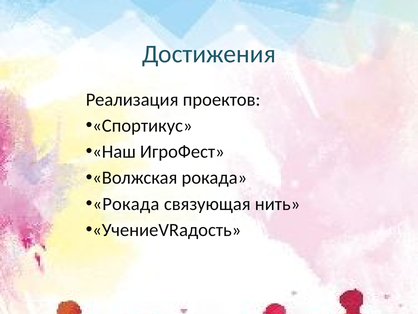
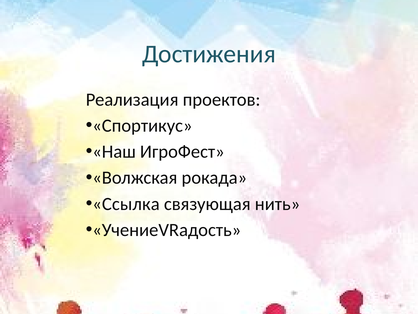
Рокада at (126, 204): Рокада -> Ссылка
